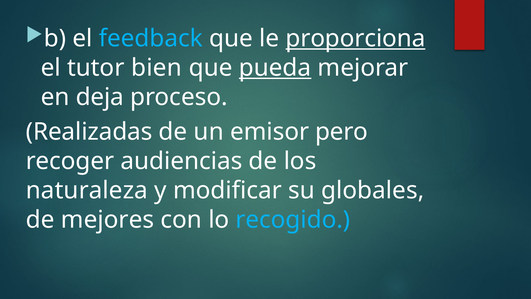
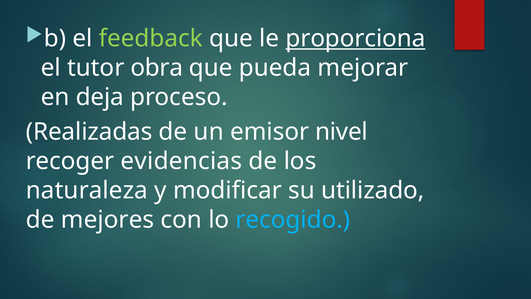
feedback colour: light blue -> light green
bien: bien -> obra
pueda underline: present -> none
pero: pero -> nivel
audiencias: audiencias -> evidencias
globales: globales -> utilizado
